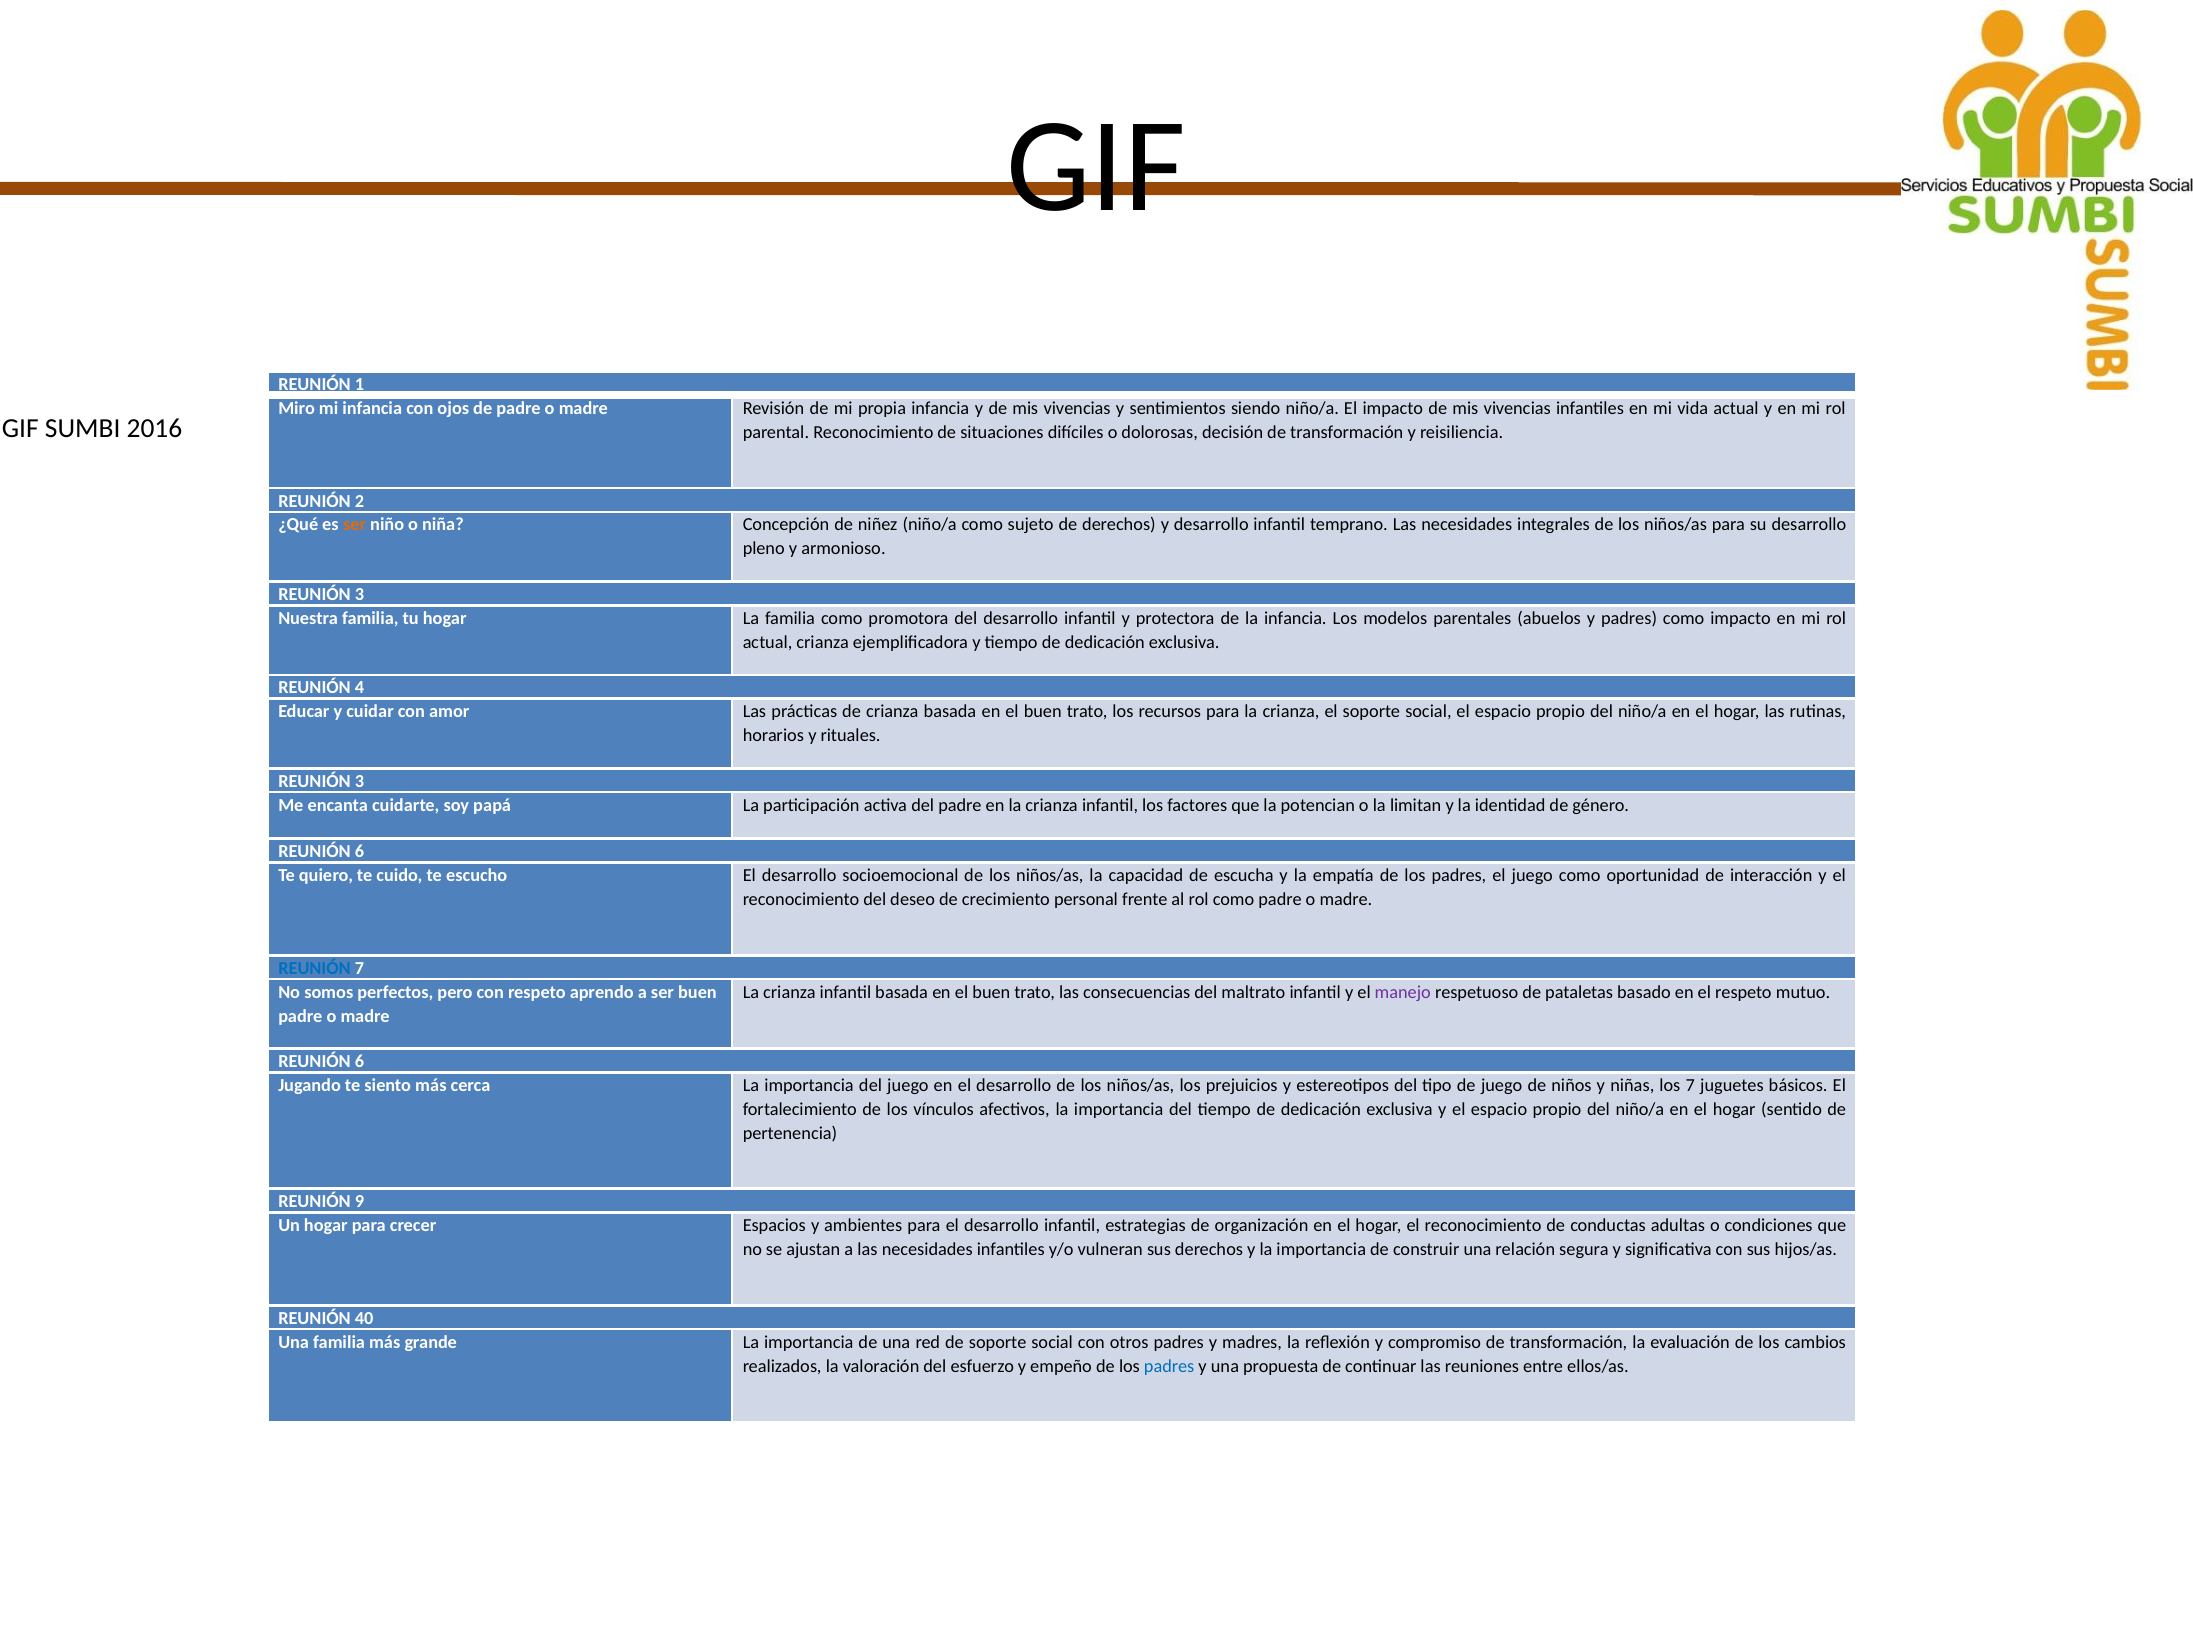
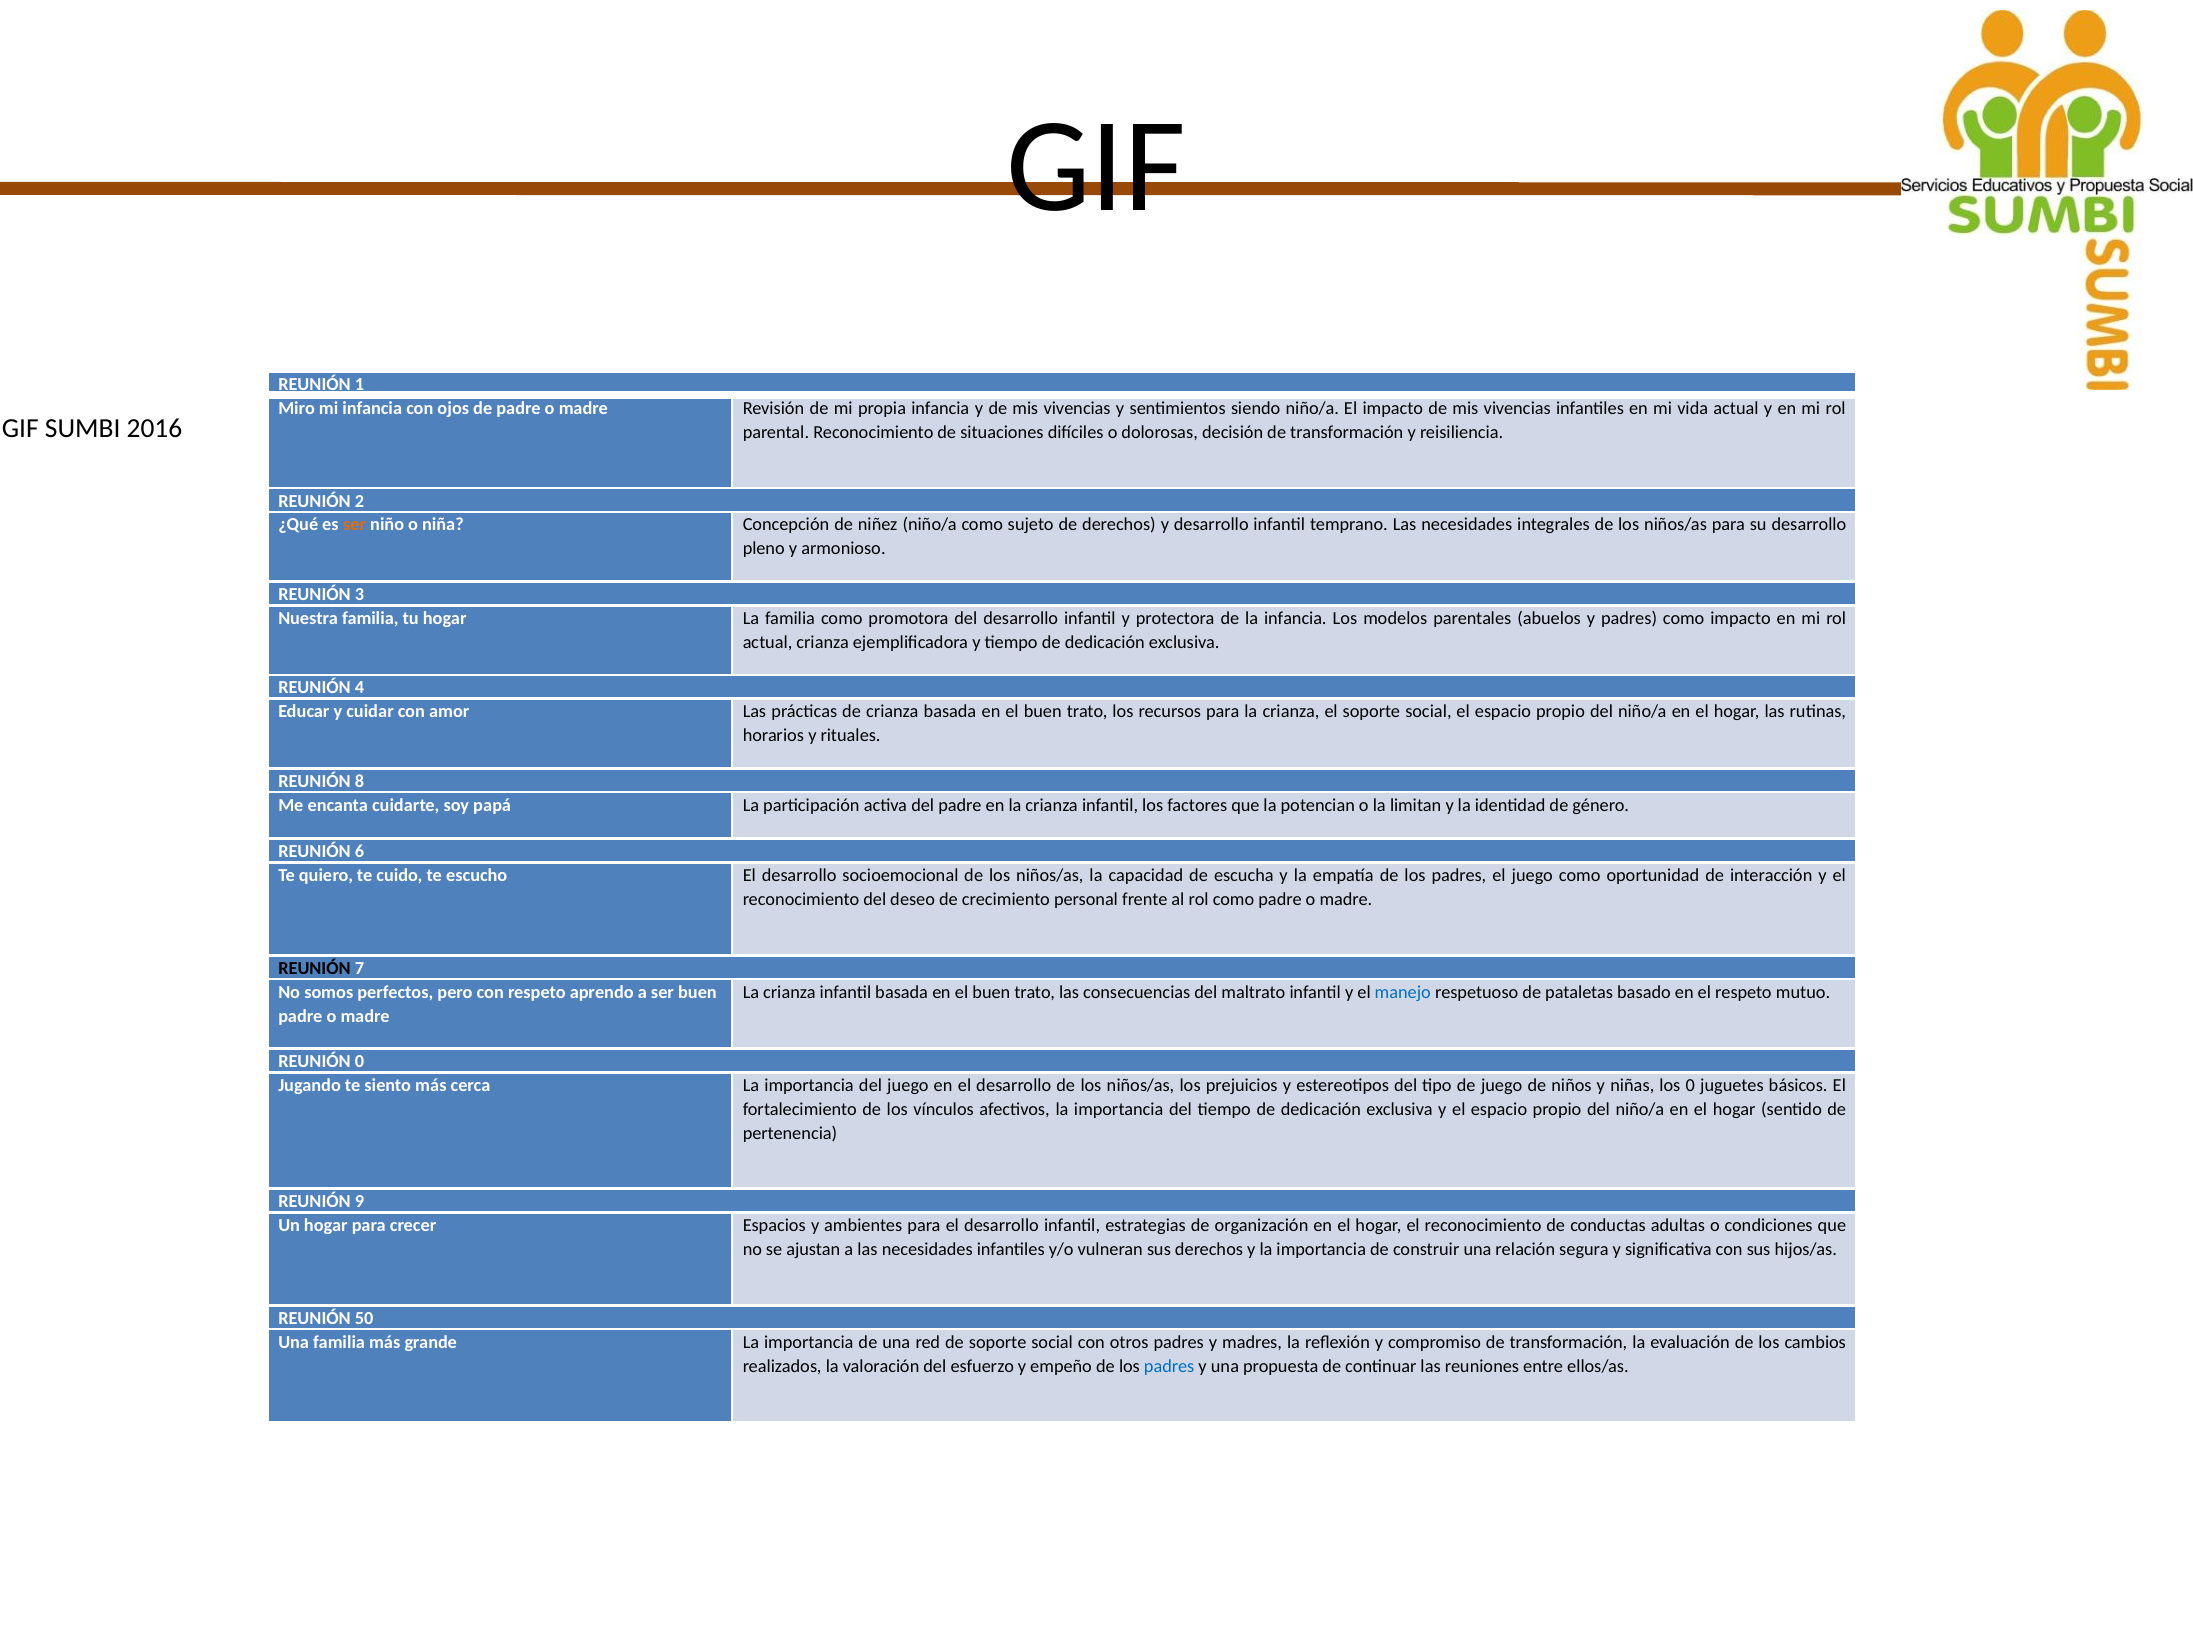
3 at (359, 781): 3 -> 8
REUNIÓN at (315, 968) colour: blue -> black
manejo colour: purple -> blue
6 at (359, 1062): 6 -> 0
los 7: 7 -> 0
40: 40 -> 50
